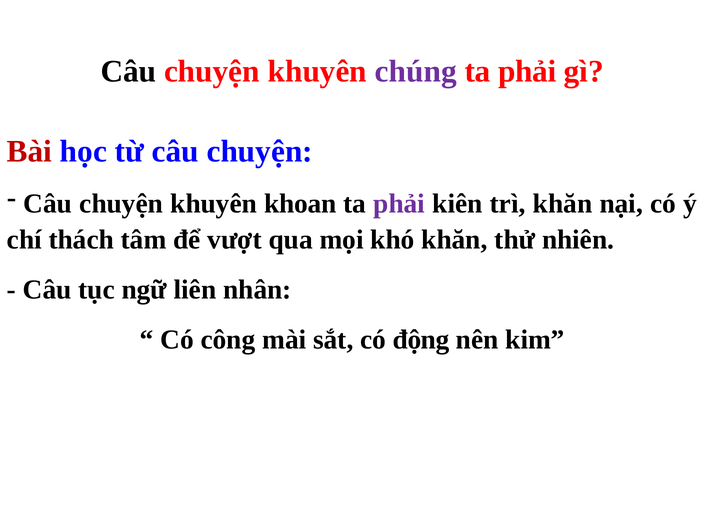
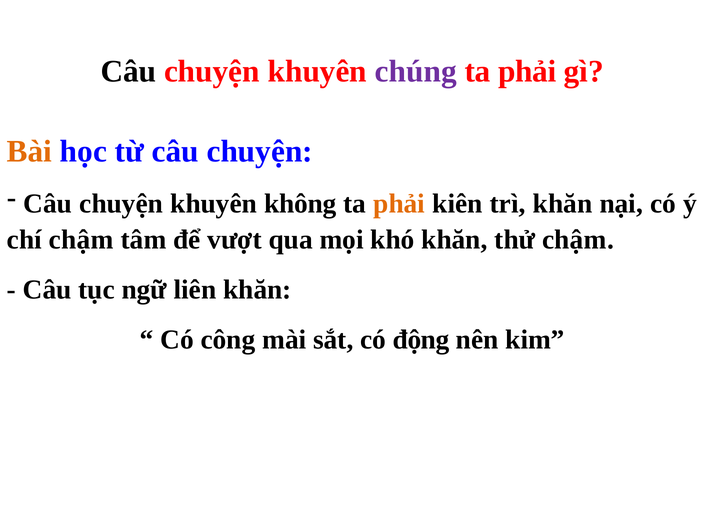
Bài colour: red -> orange
khoan: khoan -> không
phải at (399, 204) colour: purple -> orange
chí thách: thách -> chậm
thử nhiên: nhiên -> chậm
liên nhân: nhân -> khăn
